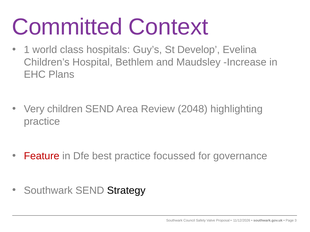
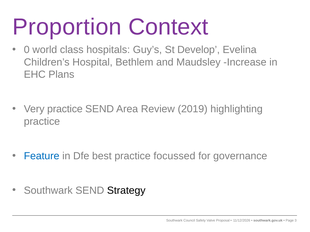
Committed: Committed -> Proportion
1: 1 -> 0
Very children: children -> practice
2048: 2048 -> 2019
Feature colour: red -> blue
